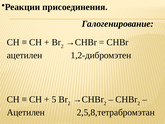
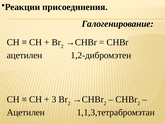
5: 5 -> 3
2,5,8,тетрабромэтан: 2,5,8,тетрабромэтан -> 1,1,3,тетрабромэтан
